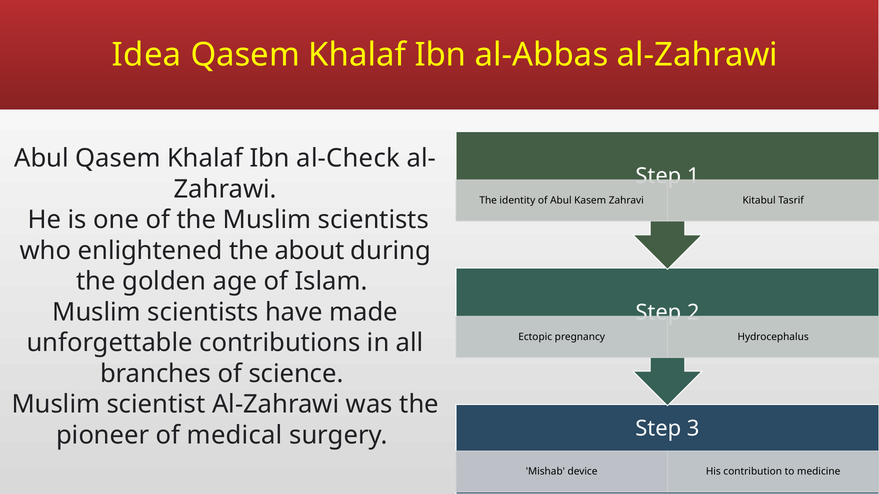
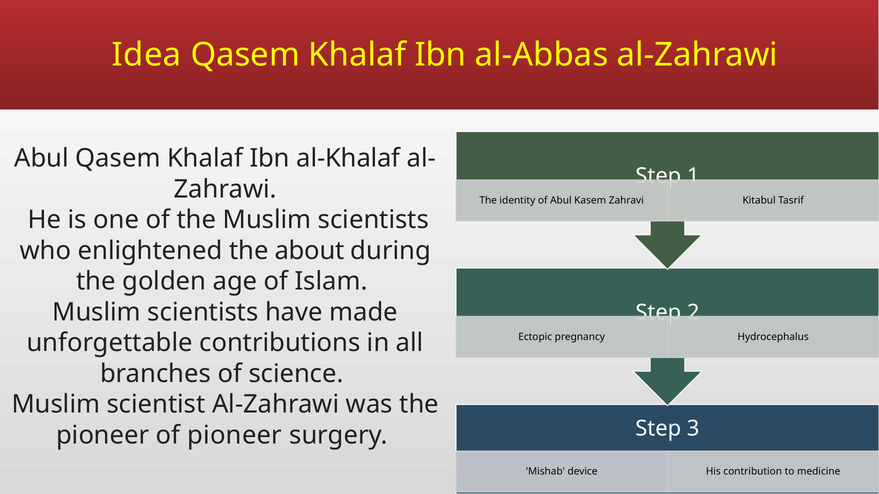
al-Check: al-Check -> al-Khalaf
of medical: medical -> pioneer
